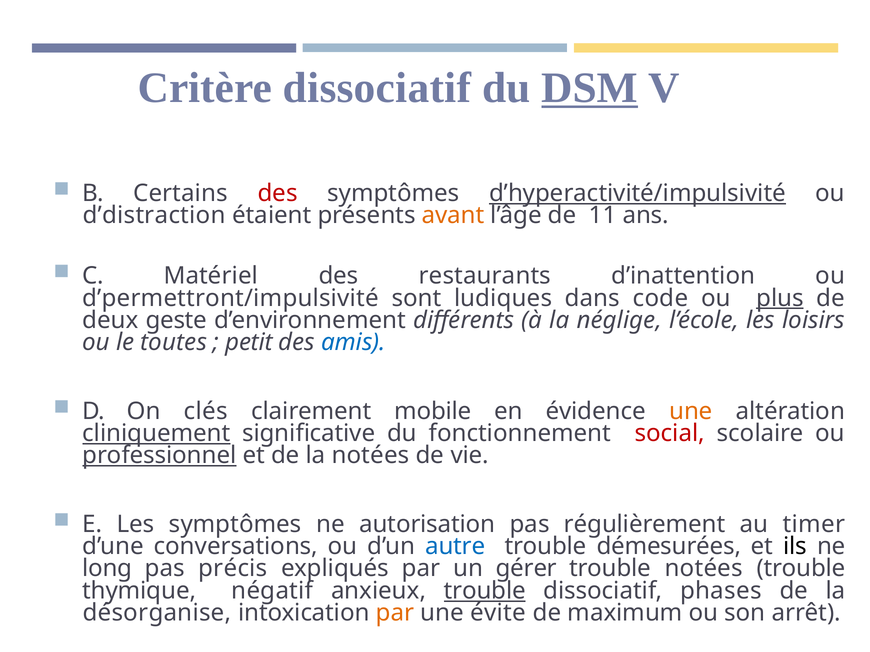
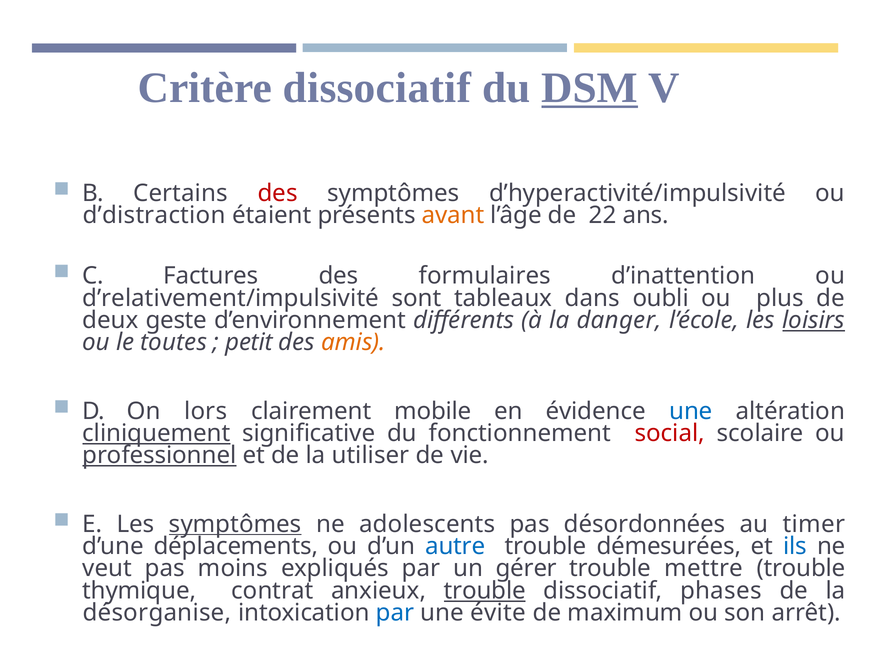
d’hyperactivité/impulsivité underline: present -> none
11: 11 -> 22
Matériel: Matériel -> Factures
restaurants: restaurants -> formulaires
d’permettront/impulsivité: d’permettront/impulsivité -> d’relativement/impulsivité
ludiques: ludiques -> tableaux
code: code -> oubli
plus underline: present -> none
néglige: néglige -> danger
loisirs underline: none -> present
amis colour: blue -> orange
clés: clés -> lors
une at (691, 411) colour: orange -> blue
la notées: notées -> utiliser
symptômes at (235, 525) underline: none -> present
autorisation: autorisation -> adolescents
régulièrement: régulièrement -> désordonnées
conversations: conversations -> déplacements
ils colour: black -> blue
long: long -> veut
précis: précis -> moins
trouble notées: notées -> mettre
négatif: négatif -> contrat
par at (395, 613) colour: orange -> blue
